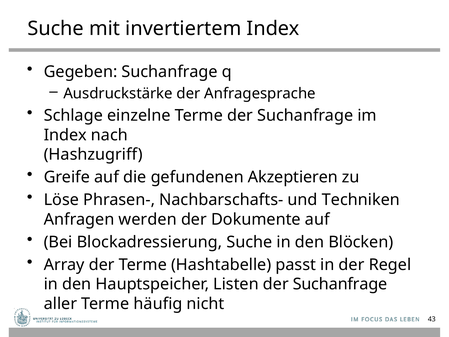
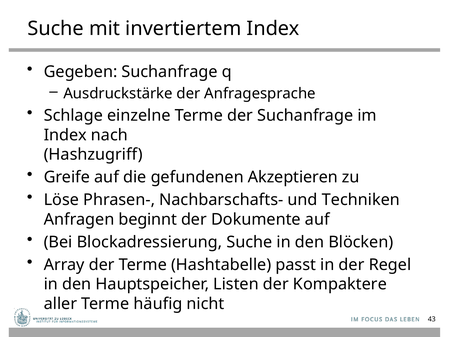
werden: werden -> beginnt
Listen der Suchanfrage: Suchanfrage -> Kompaktere
